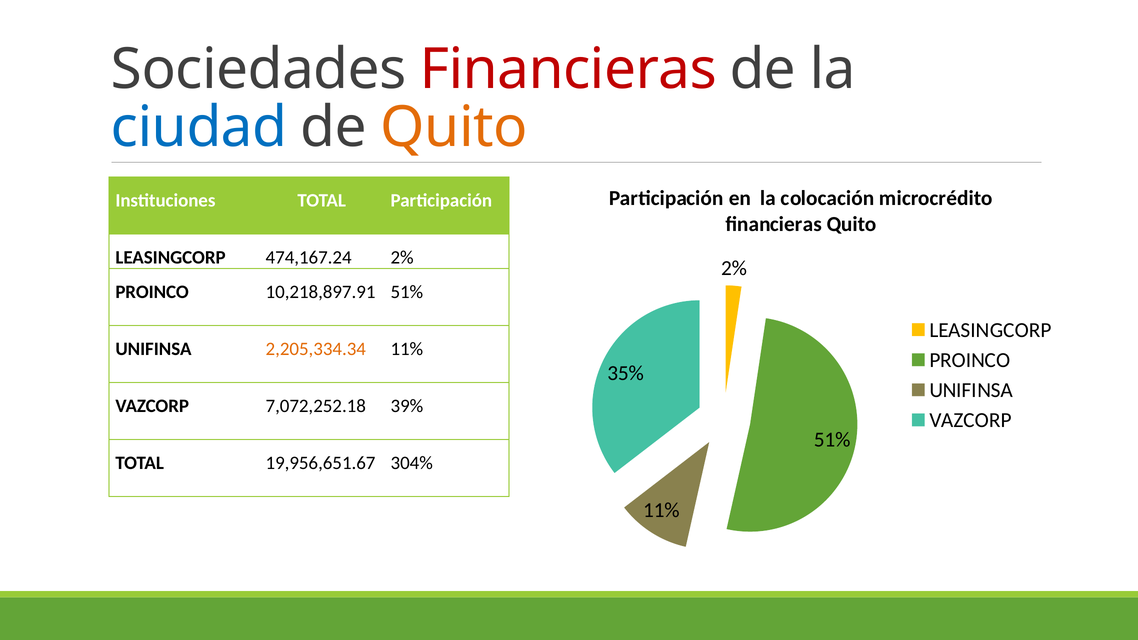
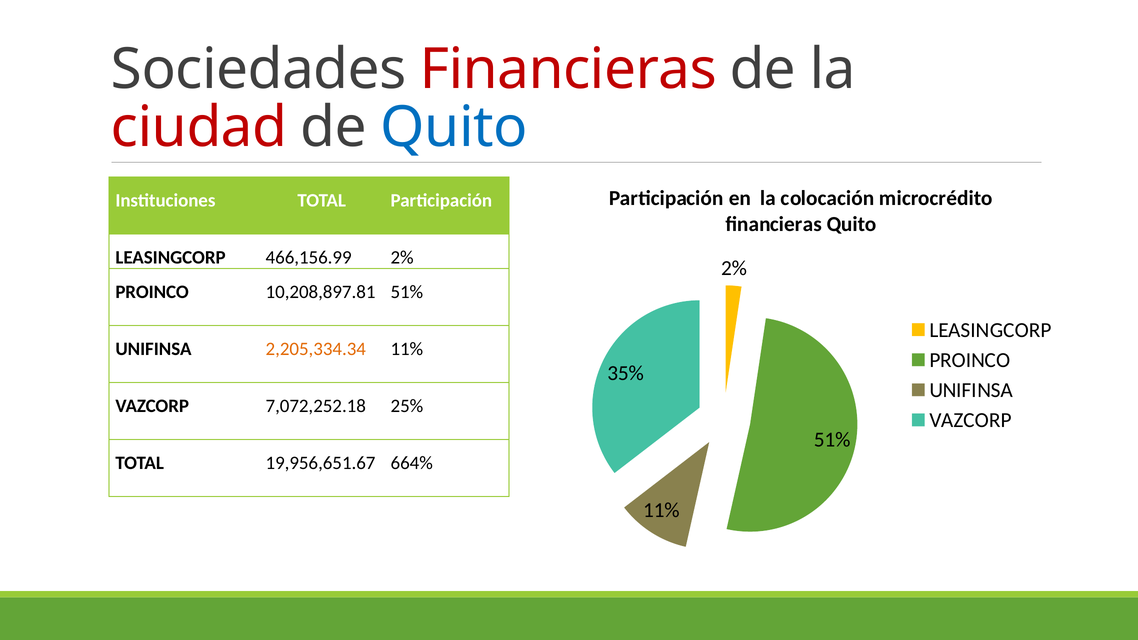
ciudad colour: blue -> red
Quito at (454, 127) colour: orange -> blue
474,167.24: 474,167.24 -> 466,156.99
10,218,897.91: 10,218,897.91 -> 10,208,897.81
39%: 39% -> 25%
304%: 304% -> 664%
